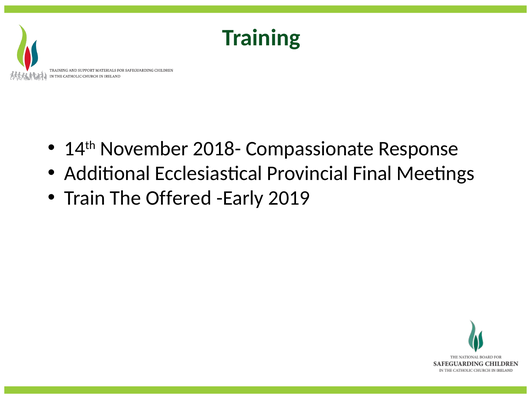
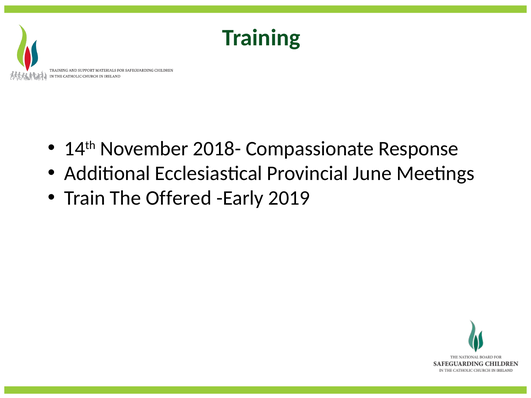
Final: Final -> June
